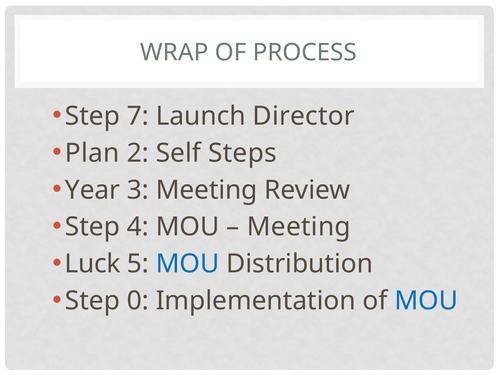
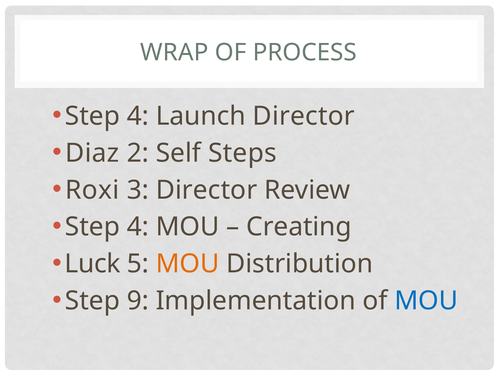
7 at (138, 116): 7 -> 4
Plan: Plan -> Diaz
Year: Year -> Roxi
3 Meeting: Meeting -> Director
Meeting at (299, 226): Meeting -> Creating
MOU at (188, 263) colour: blue -> orange
0: 0 -> 9
